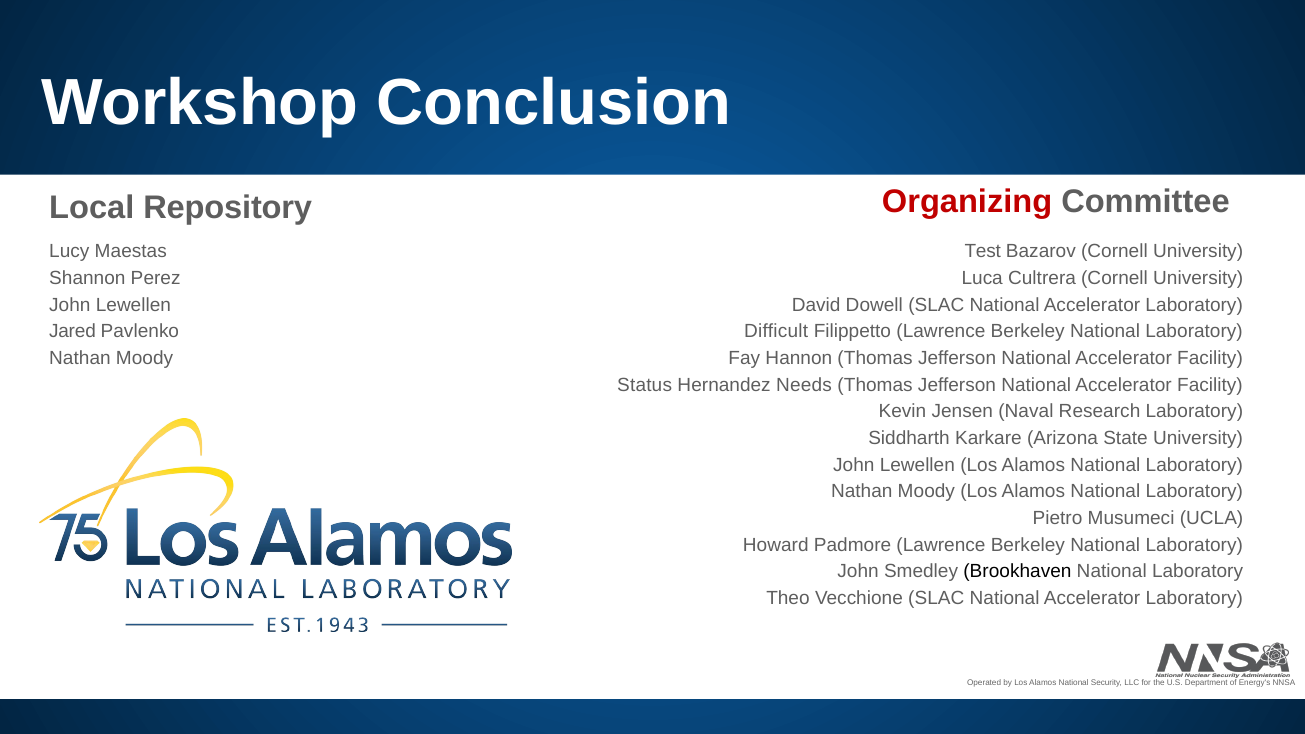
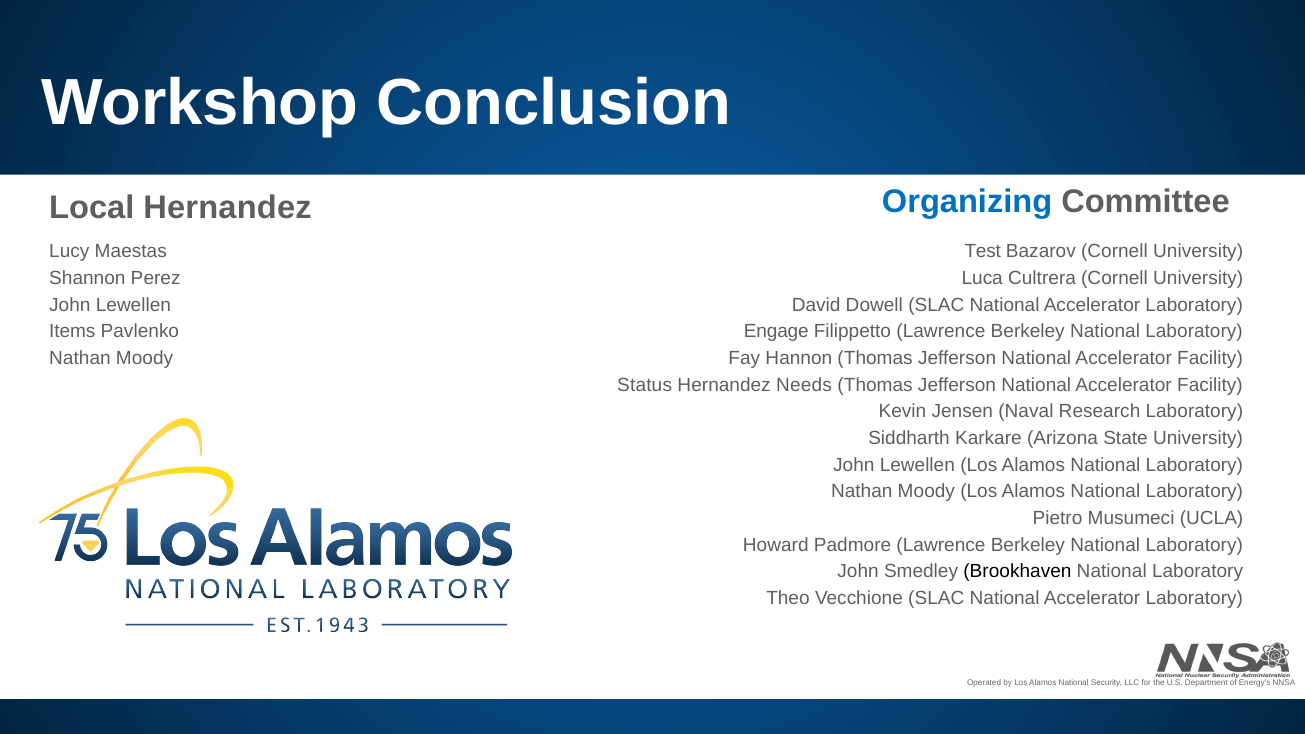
Organizing colour: red -> blue
Local Repository: Repository -> Hernandez
Jared: Jared -> Items
Difficult: Difficult -> Engage
